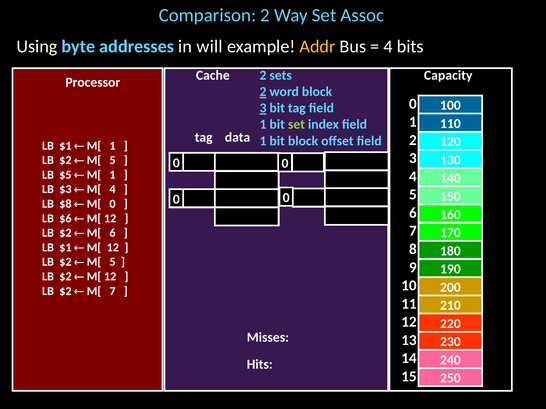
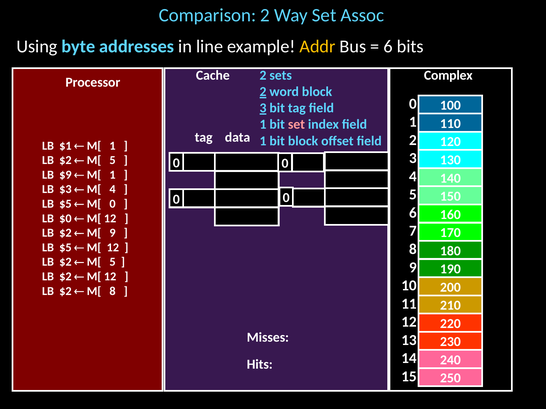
will: will -> line
4 at (388, 46): 4 -> 6
Capacity: Capacity -> Complex
set at (296, 125) colour: light green -> pink
$5: $5 -> $9
$8 at (65, 204): $8 -> $5
$6: $6 -> $0
M[ 6: 6 -> 9
$1 at (65, 248): $1 -> $5
M[ 7: 7 -> 8
